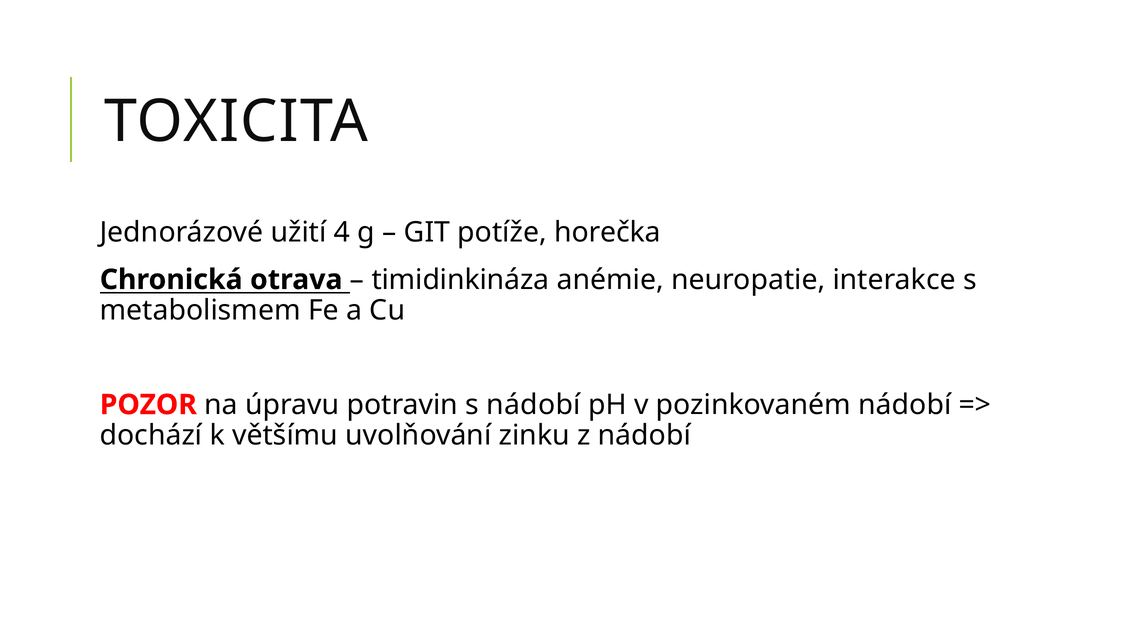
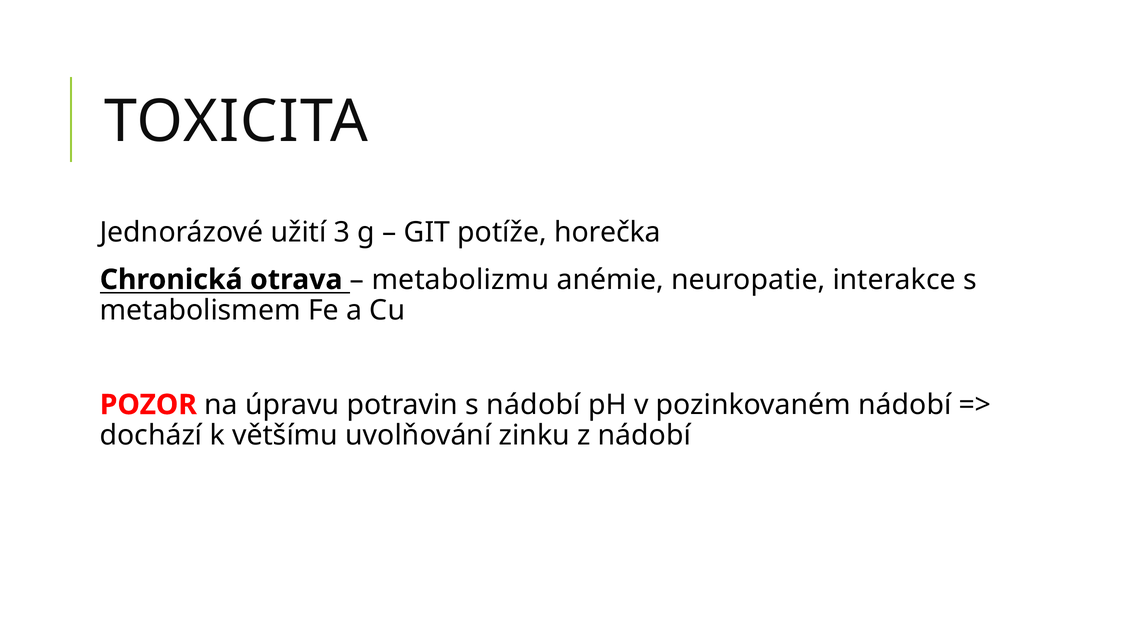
4: 4 -> 3
timidinkináza: timidinkináza -> metabolizmu
